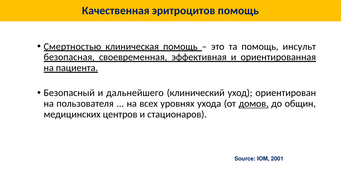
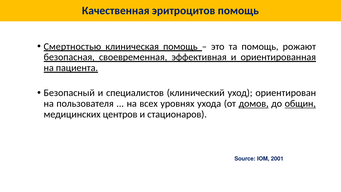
инсульт: инсульт -> рожают
дальнейшего: дальнейшего -> специалистов
общин underline: none -> present
